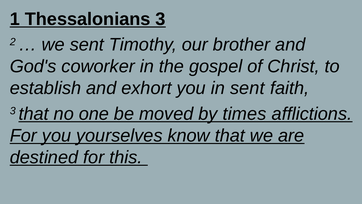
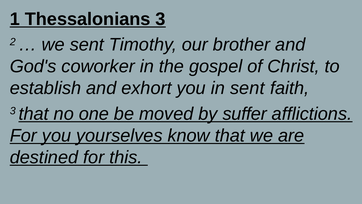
times: times -> suffer
